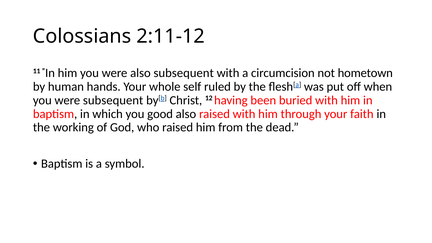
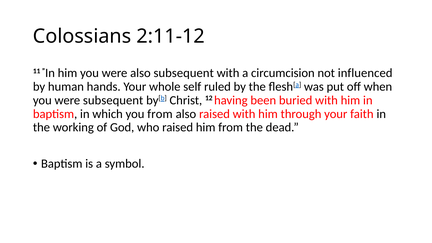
hometown: hometown -> influenced
you good: good -> from
